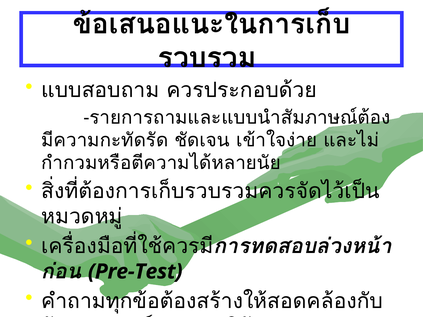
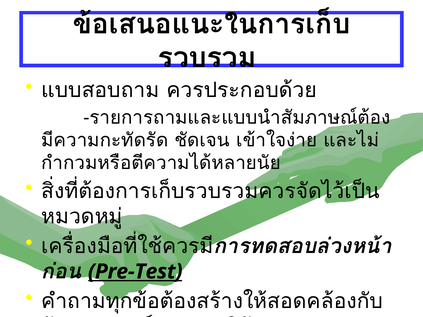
Pre-Test underline: none -> present
